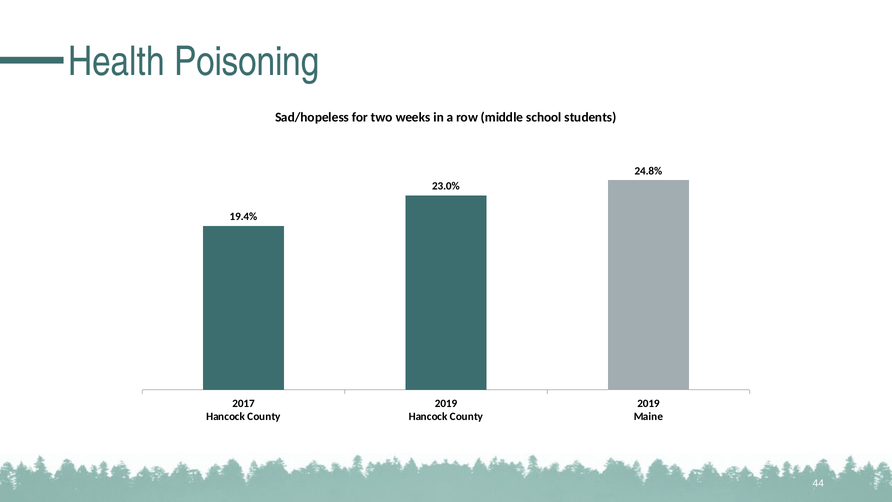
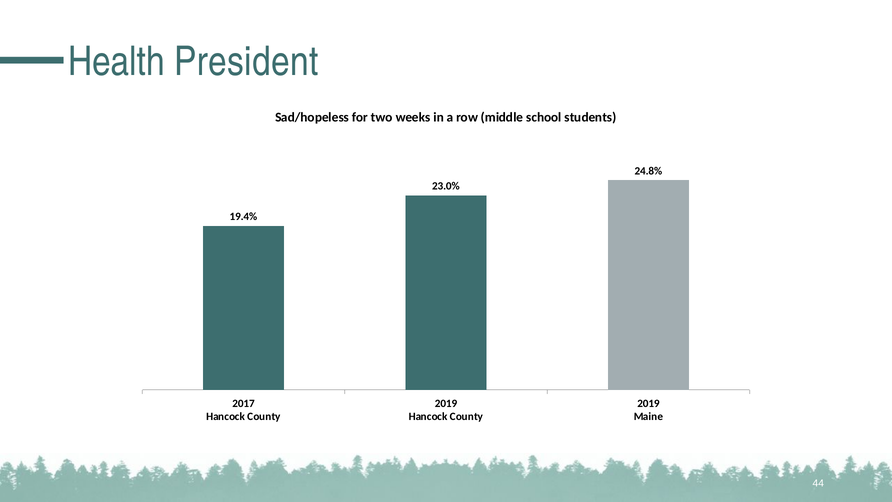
Poisoning: Poisoning -> President
